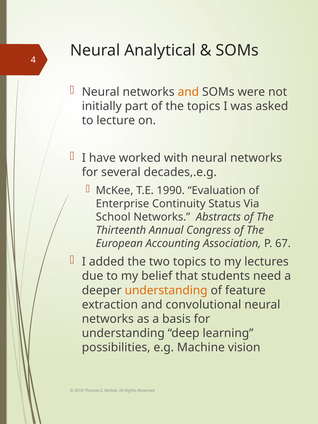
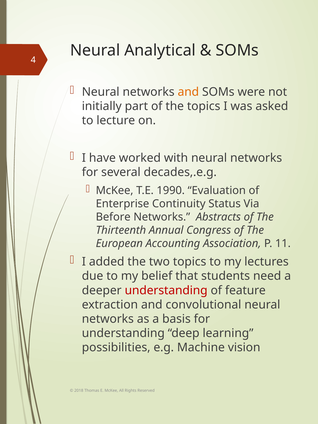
School: School -> Before
67: 67 -> 11
understanding at (166, 290) colour: orange -> red
